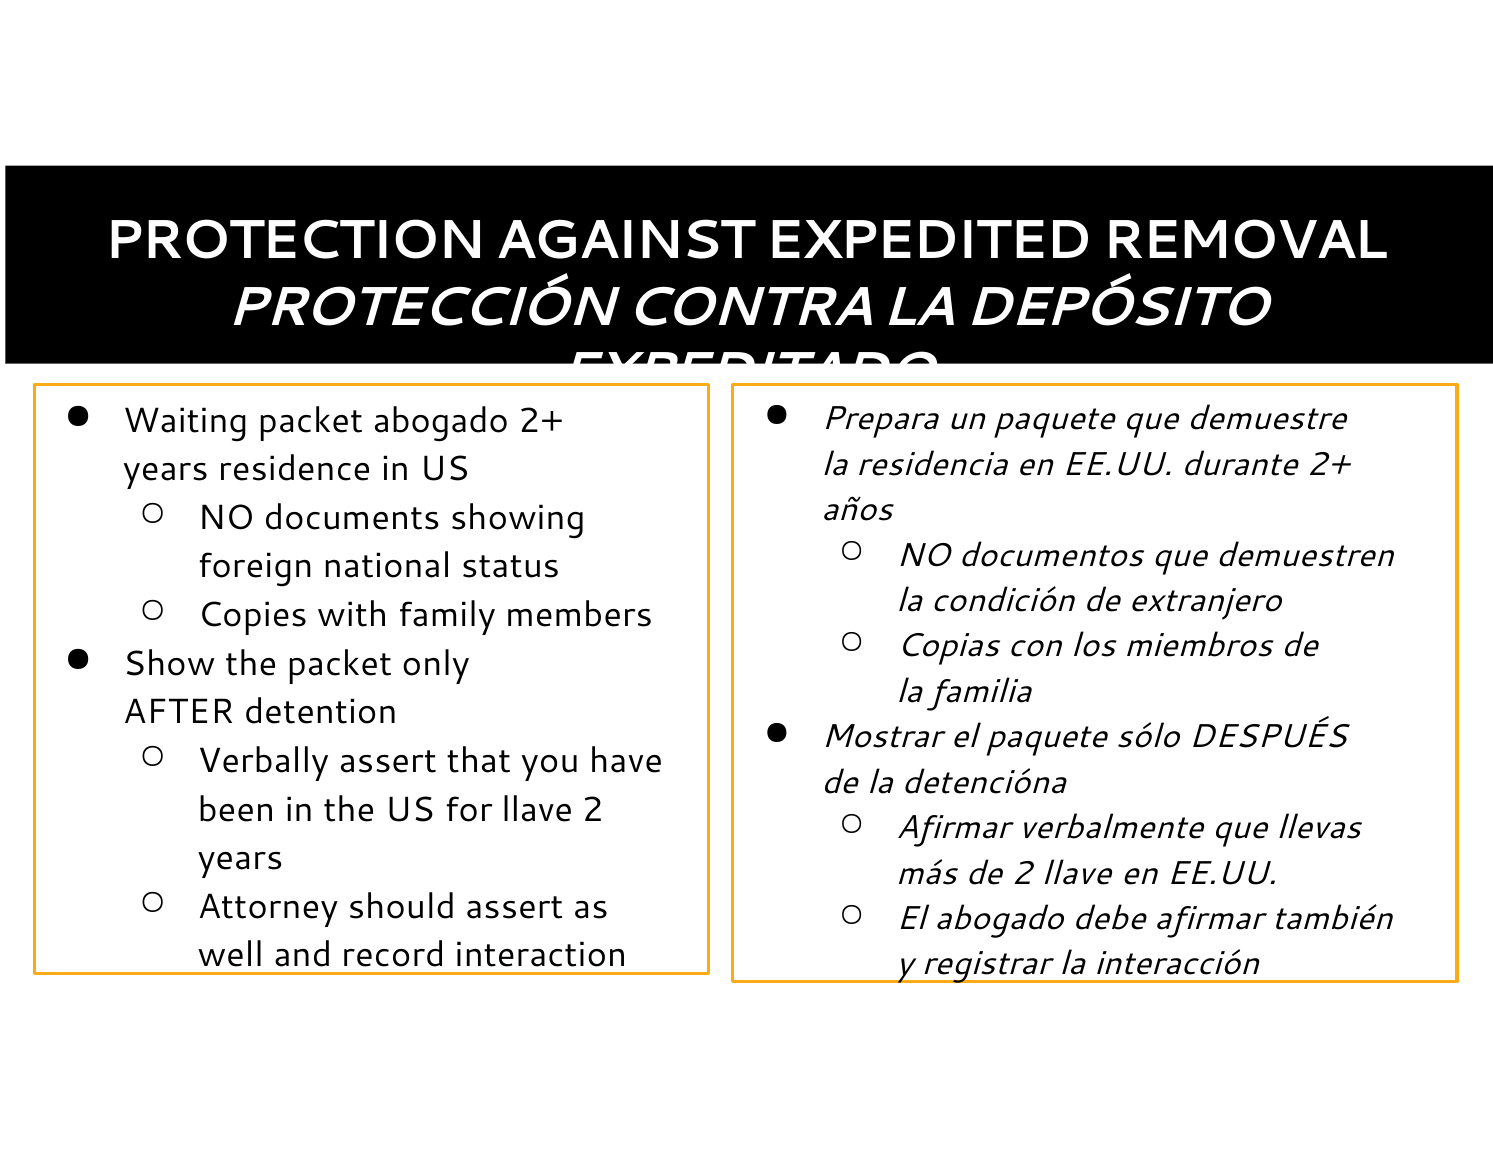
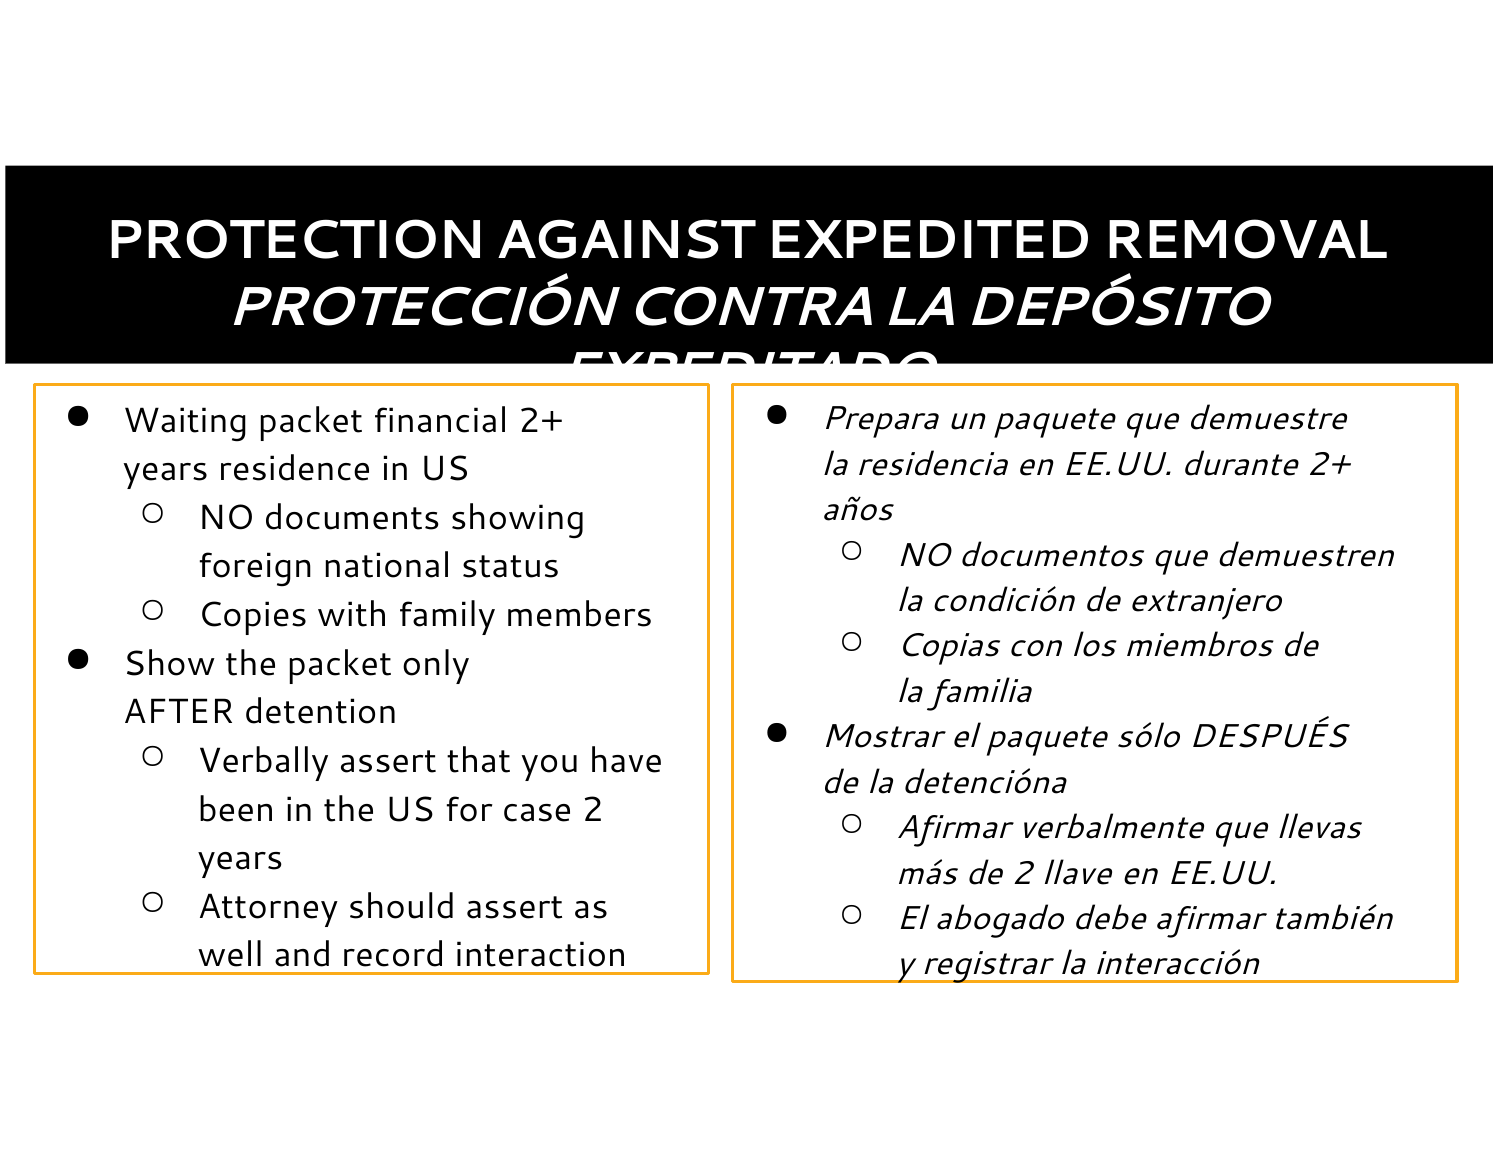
packet abogado: abogado -> ﬁnancial
for llave: llave -> case
